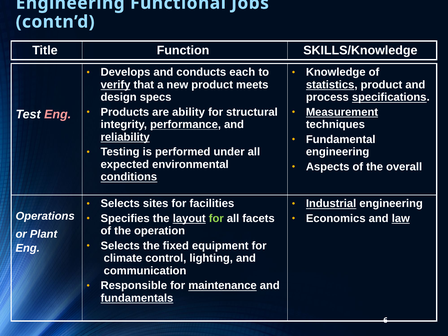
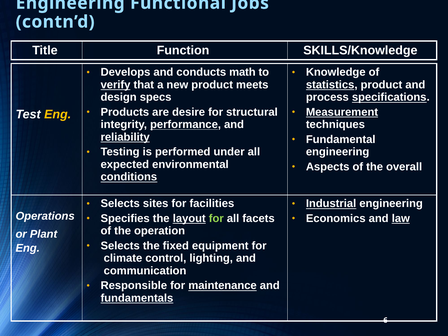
each: each -> math
ability: ability -> desire
Eng at (58, 115) colour: pink -> yellow
